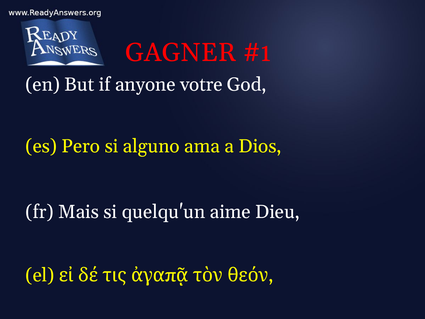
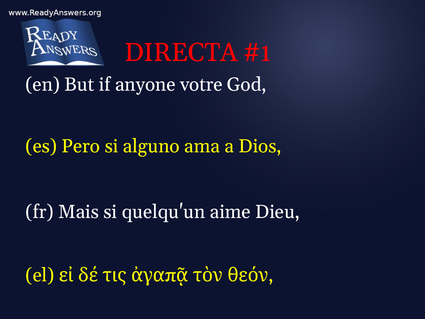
GAGNER: GAGNER -> DIRECTA
